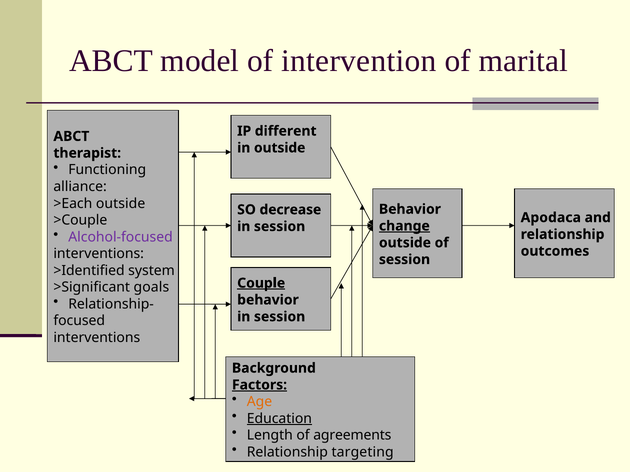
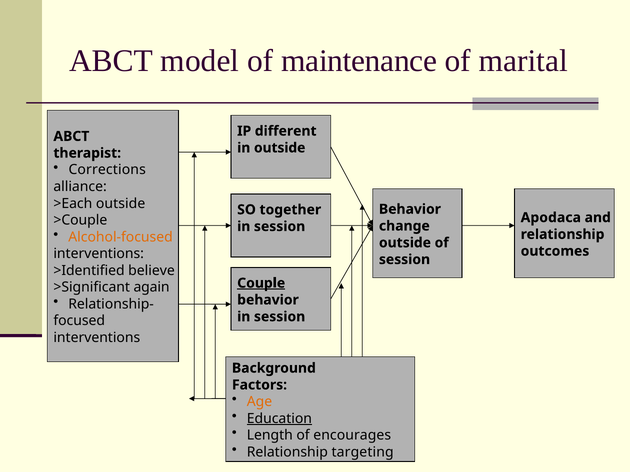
intervention: intervention -> maintenance
Functioning: Functioning -> Corrections
decrease: decrease -> together
change underline: present -> none
Alcohol-focused colour: purple -> orange
system: system -> believe
goals: goals -> again
Factors underline: present -> none
agreements: agreements -> encourages
